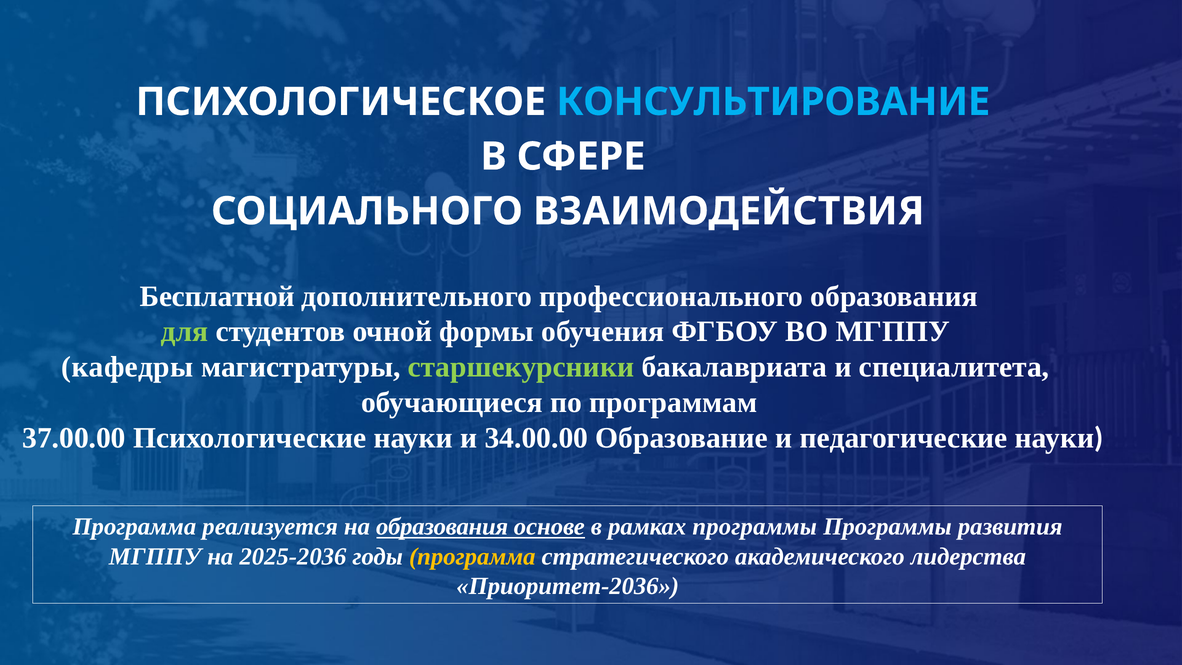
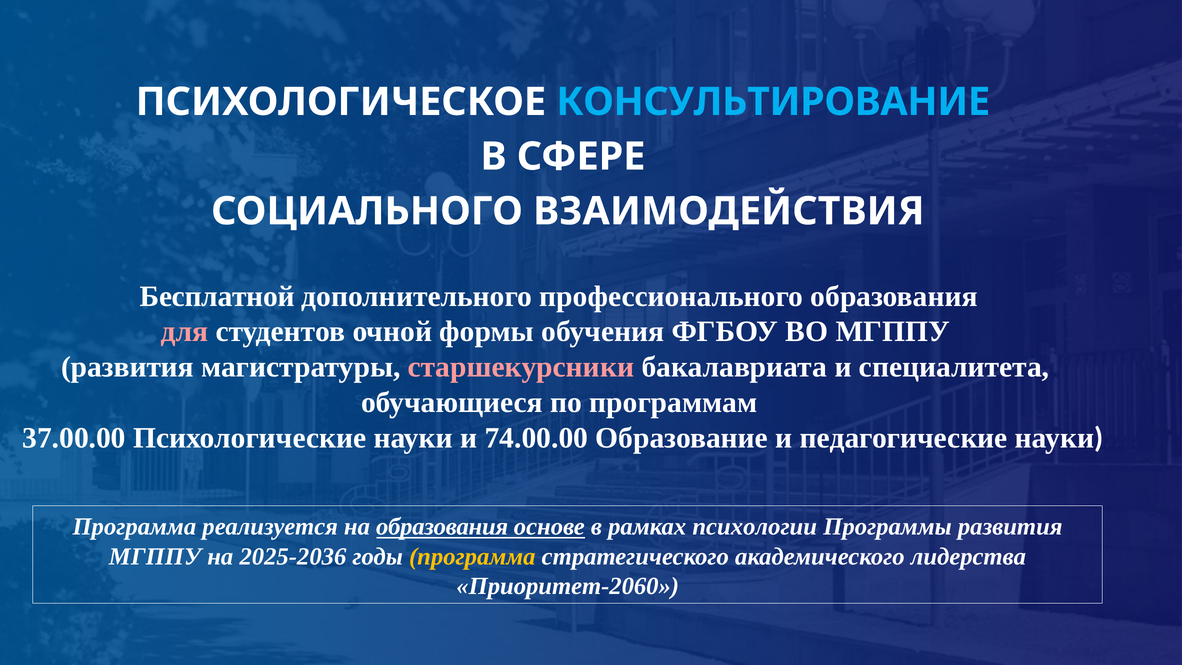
для colour: light green -> pink
кафедры at (127, 367): кафедры -> развития
старшекурсники colour: light green -> pink
34.00.00: 34.00.00 -> 74.00.00
рамках программы: программы -> психологии
Приоритет-2036: Приоритет-2036 -> Приоритет-2060
